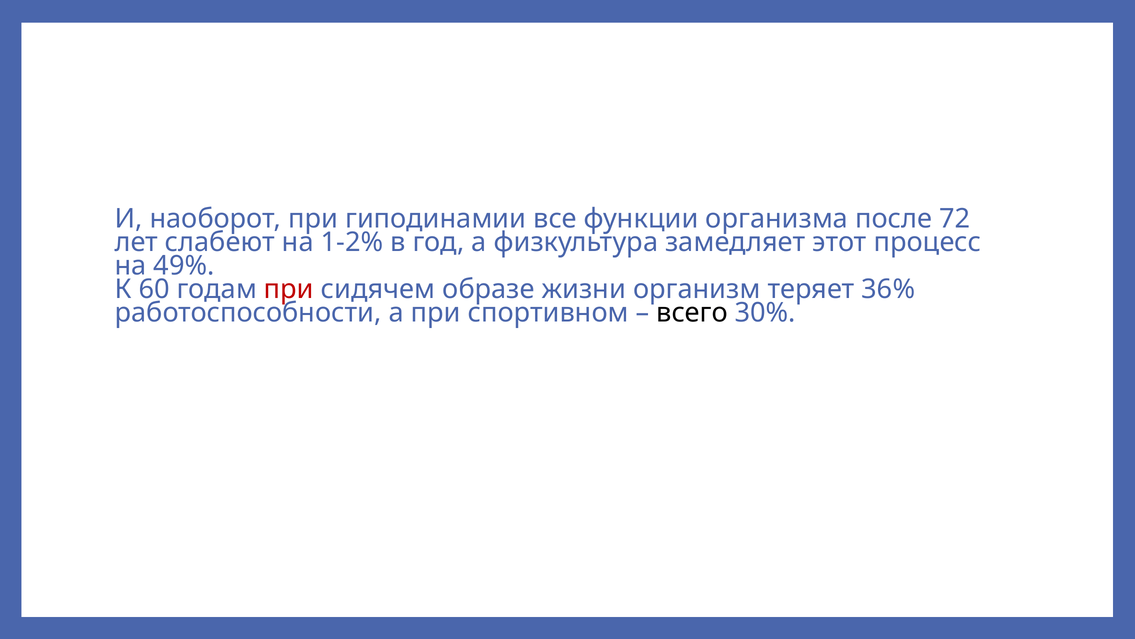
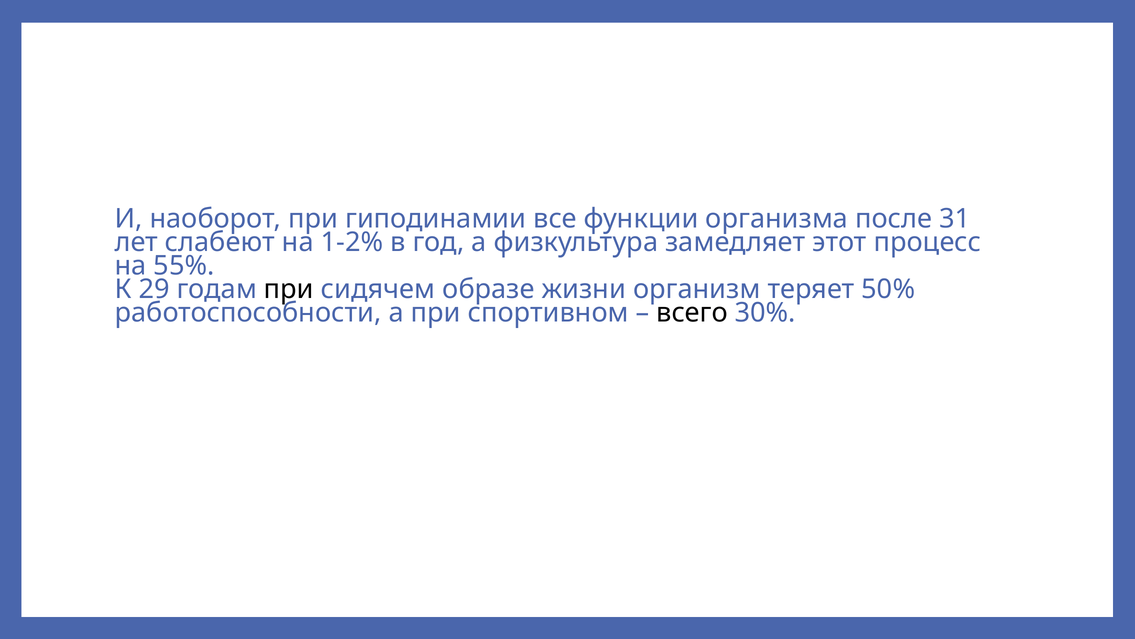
72: 72 -> 31
49%: 49% -> 55%
60: 60 -> 29
при at (289, 289) colour: red -> black
36%: 36% -> 50%
